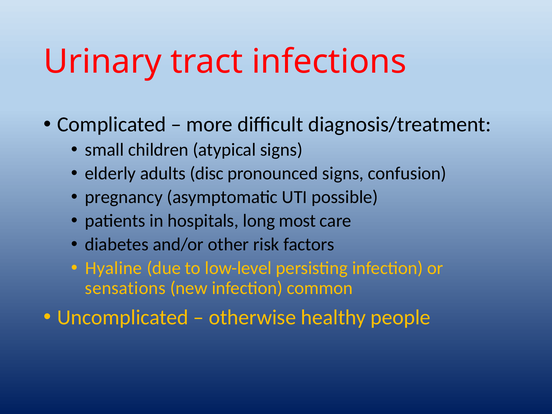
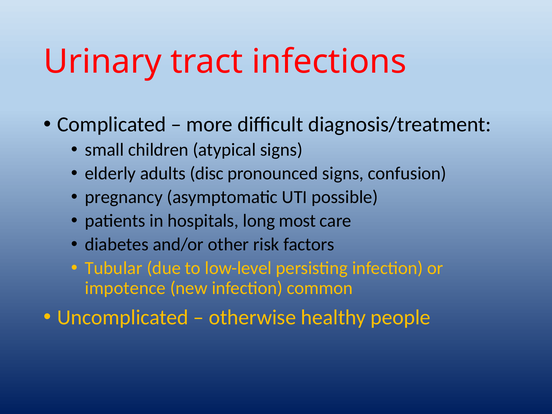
Hyaline: Hyaline -> Tubular
sensations: sensations -> impotence
